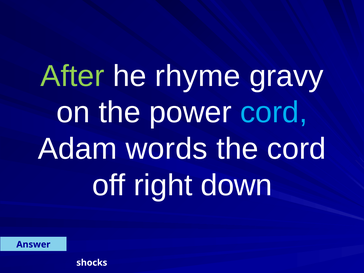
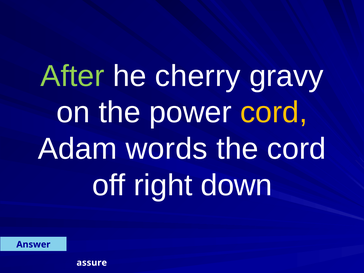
rhyme: rhyme -> cherry
cord at (274, 112) colour: light blue -> yellow
shocks: shocks -> assure
